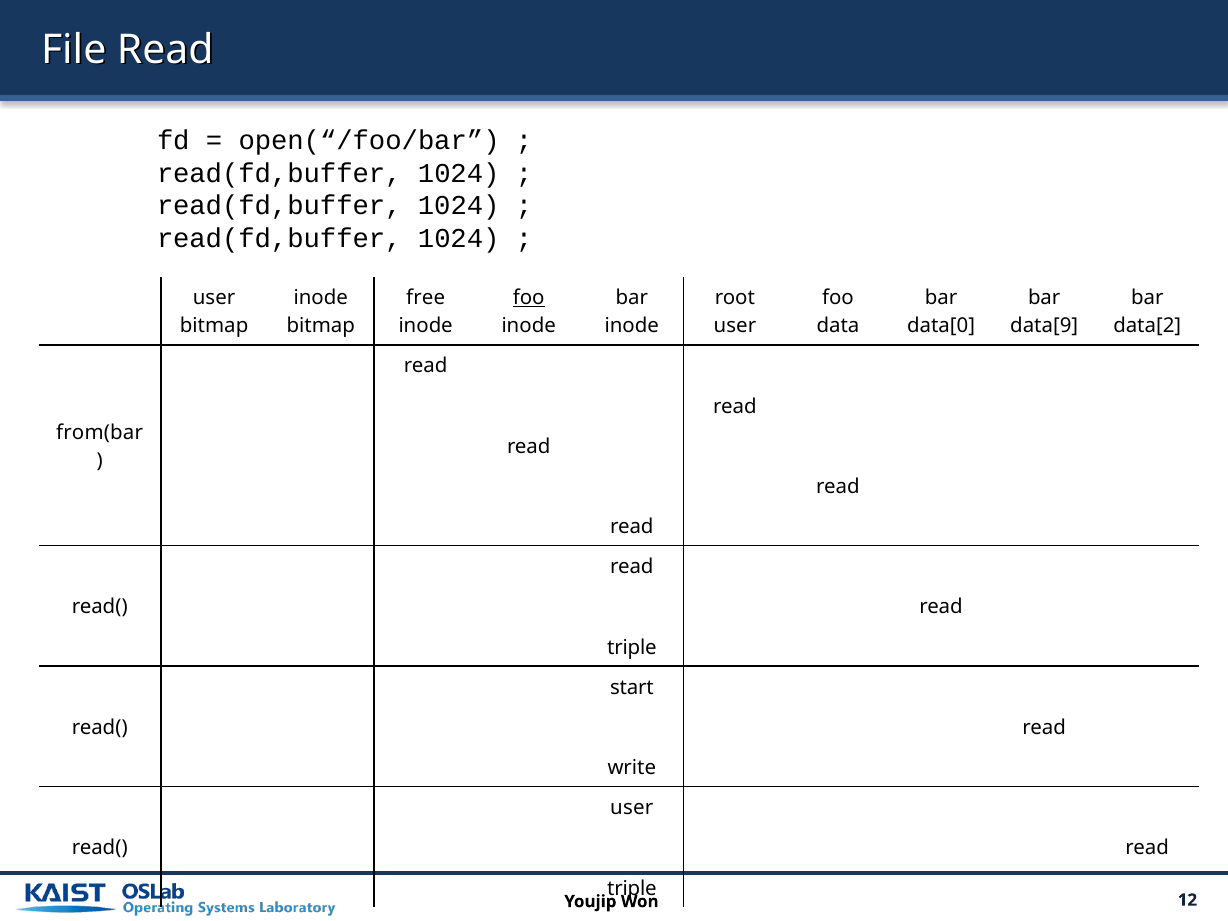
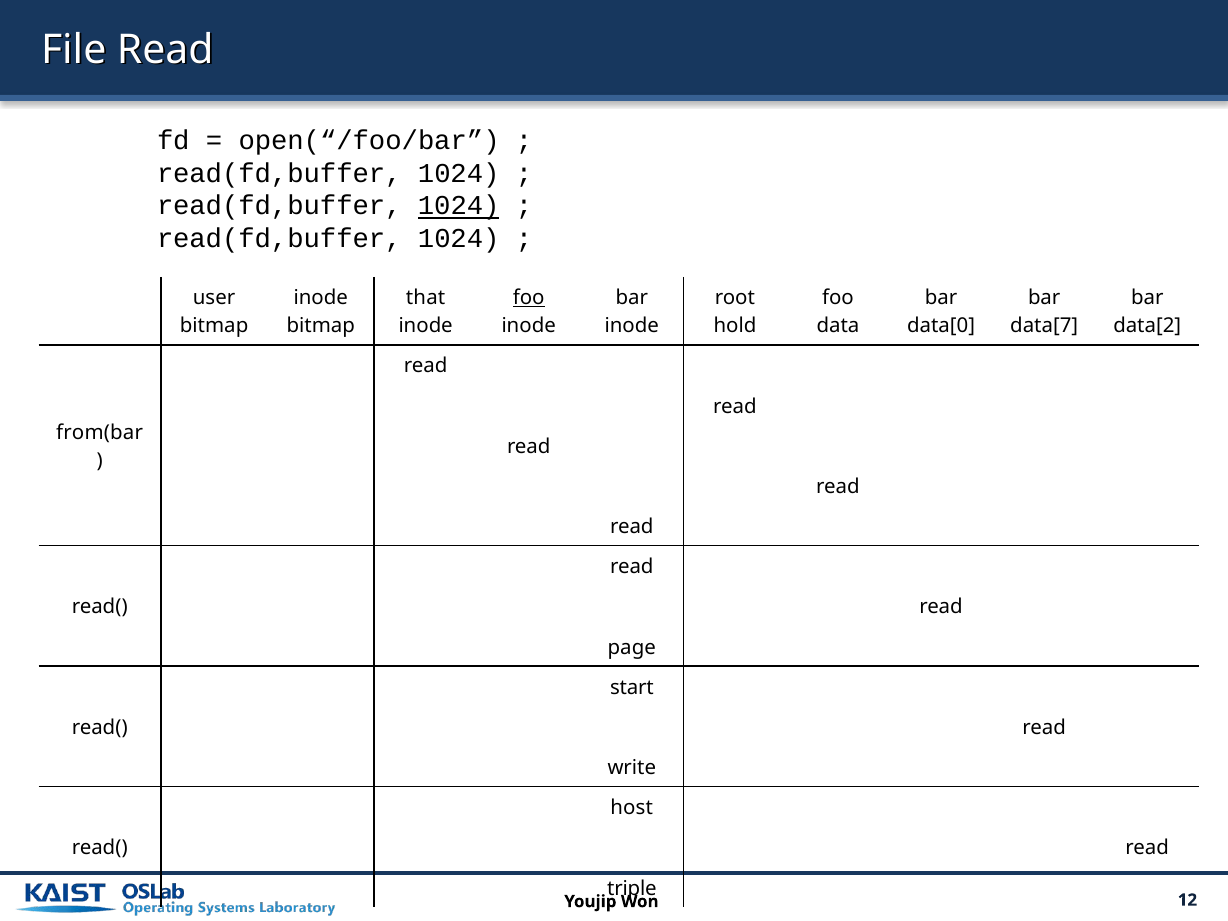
1024 at (459, 206) underline: none -> present
free: free -> that
user at (735, 326): user -> hold
data[9: data[9 -> data[7
triple at (632, 647): triple -> page
user at (632, 808): user -> host
